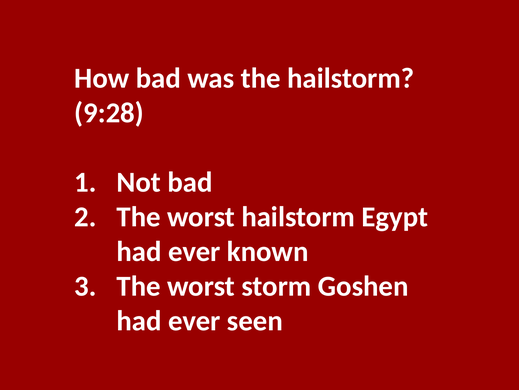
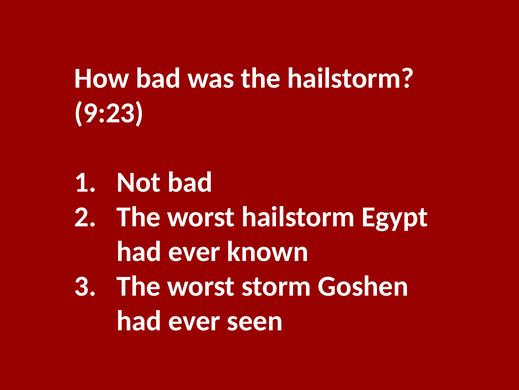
9:28: 9:28 -> 9:23
